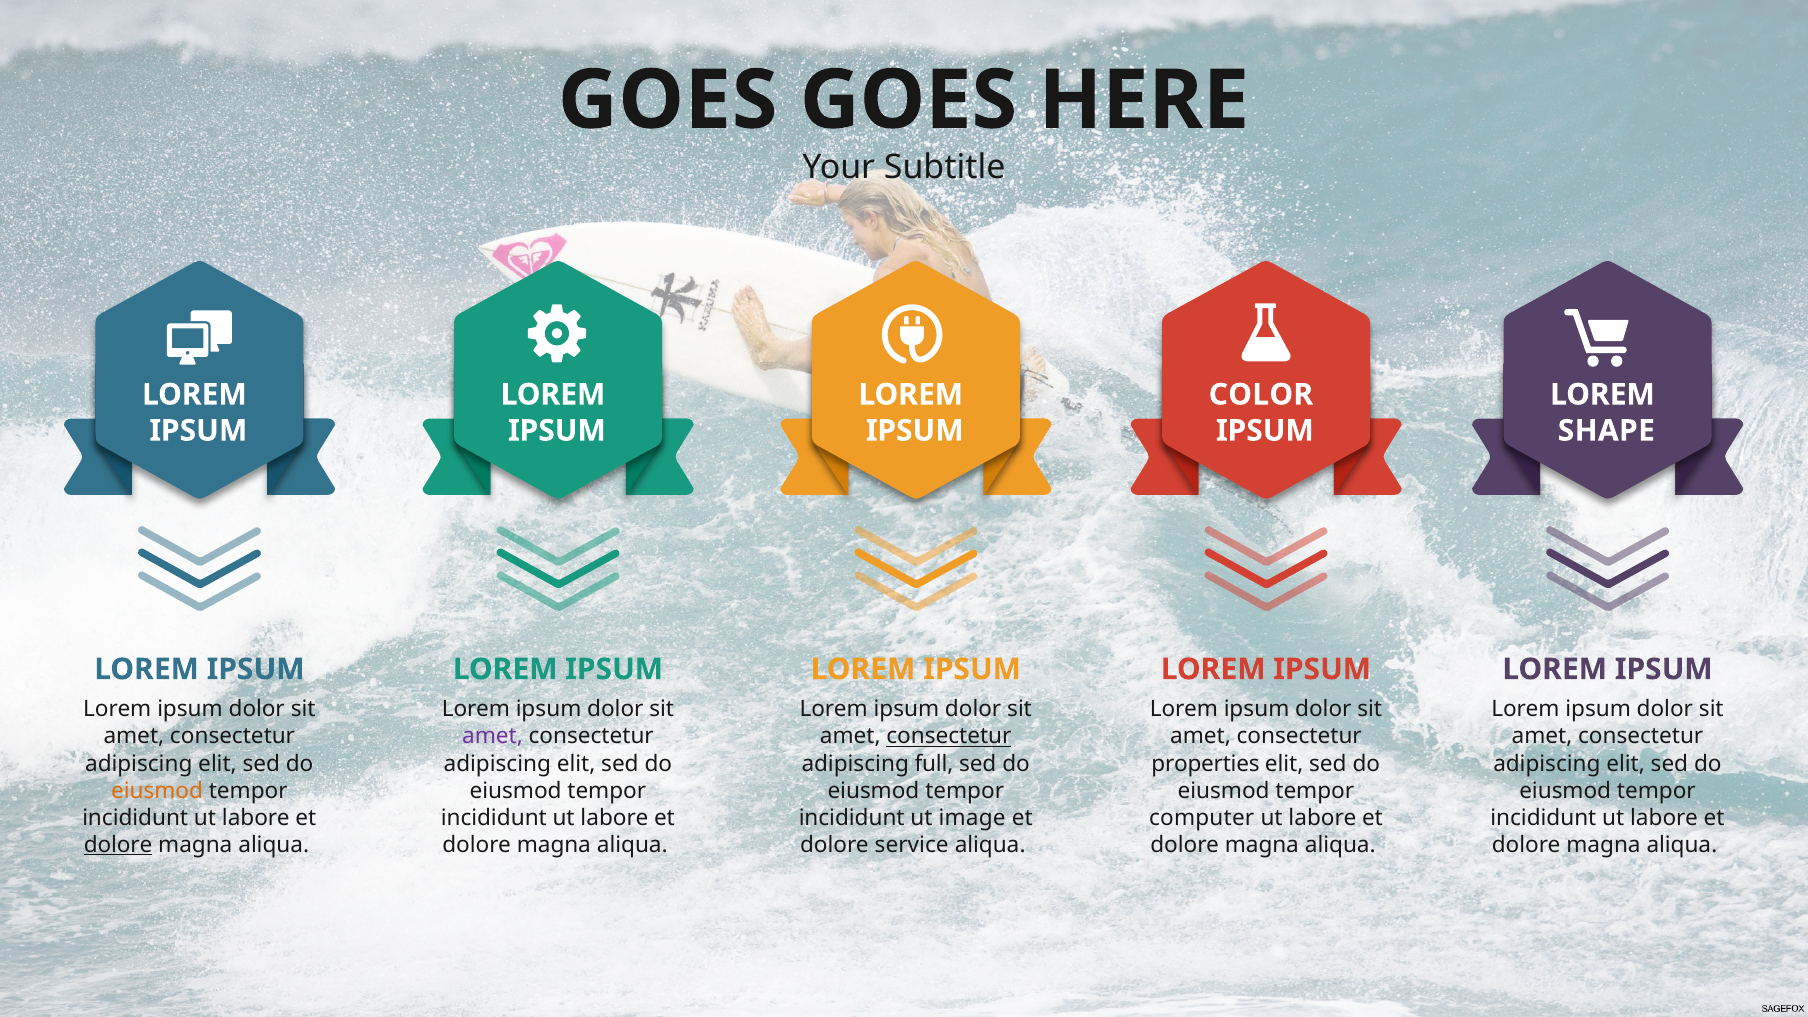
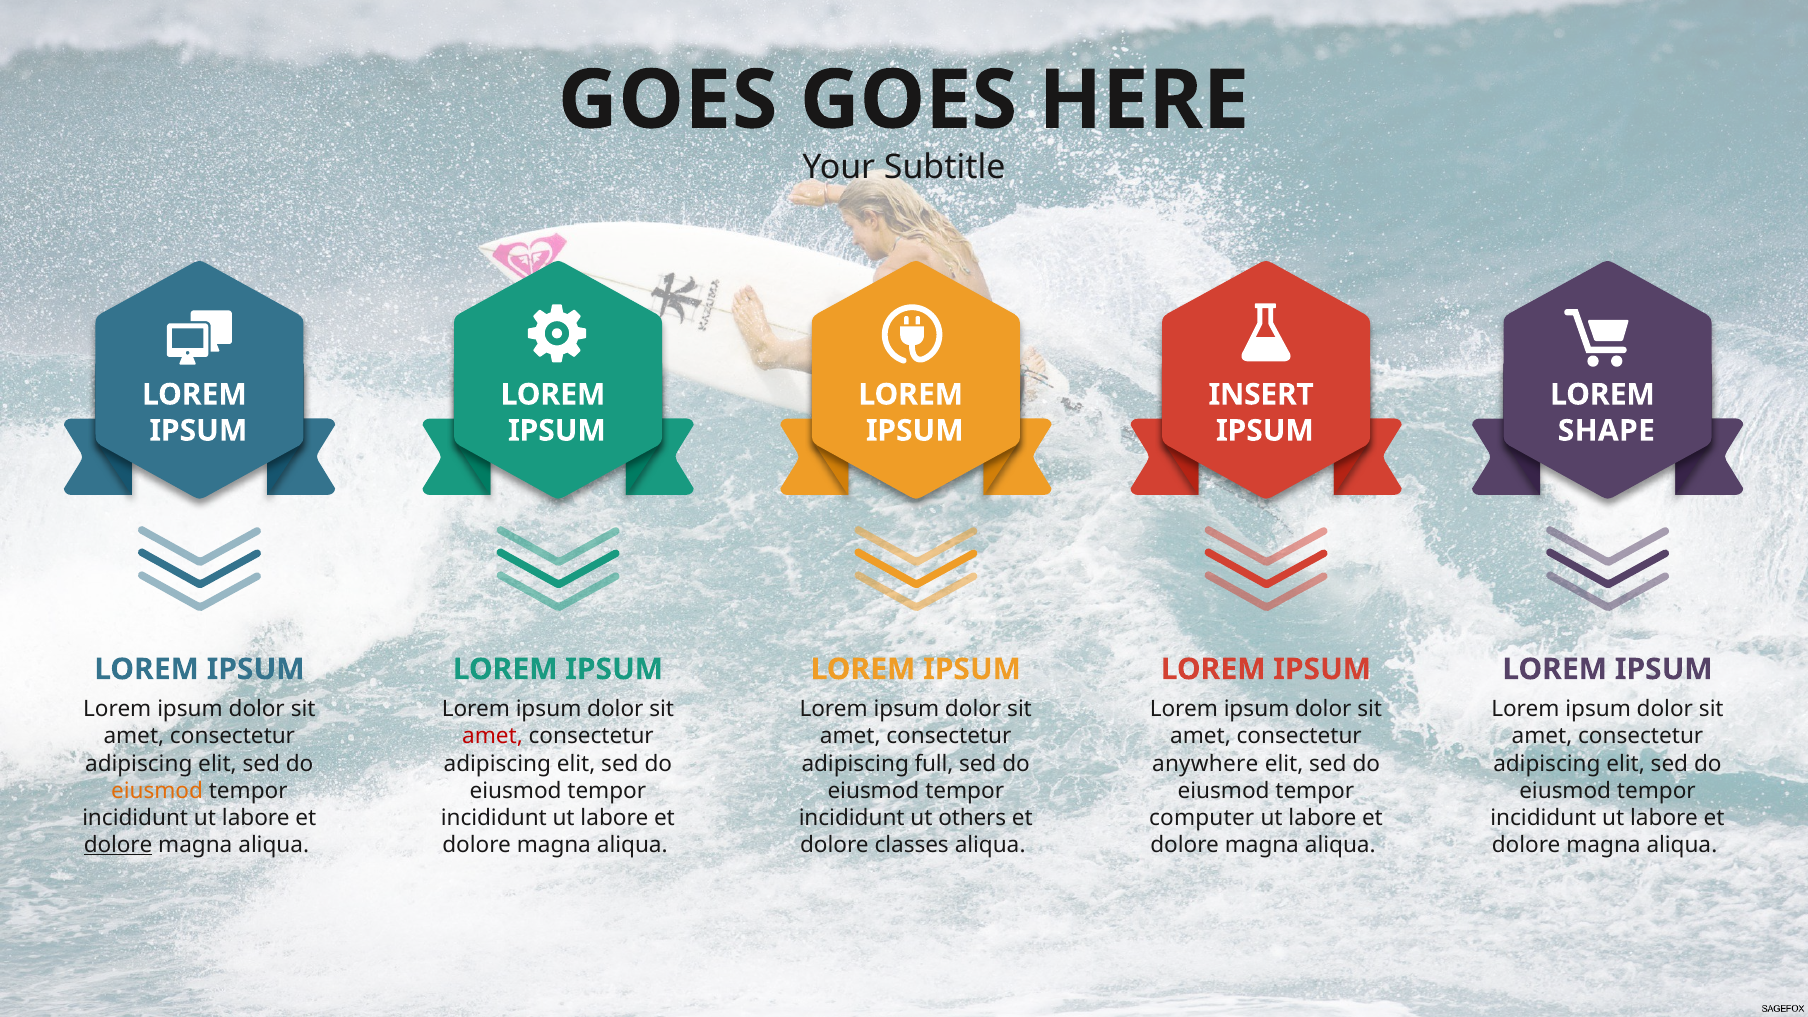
COLOR: COLOR -> INSERT
amet at (492, 737) colour: purple -> red
consectetur at (949, 737) underline: present -> none
properties: properties -> anywhere
image: image -> others
service: service -> classes
